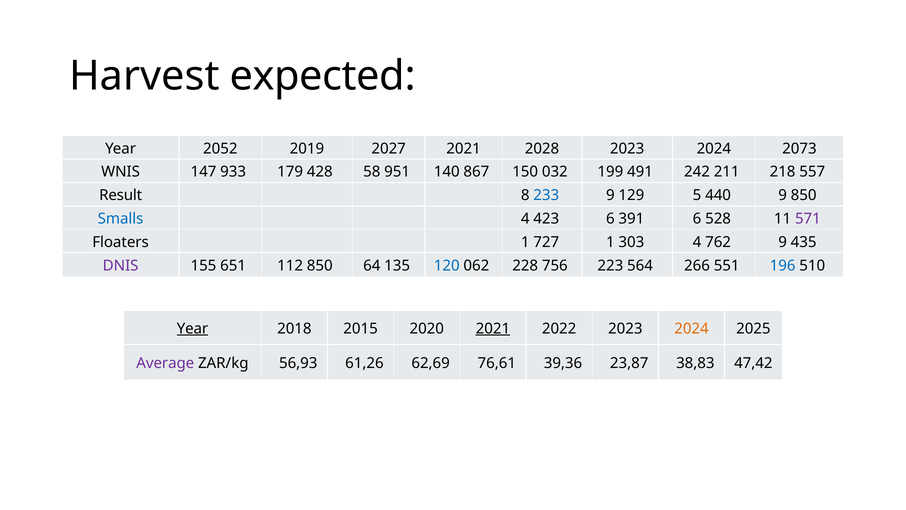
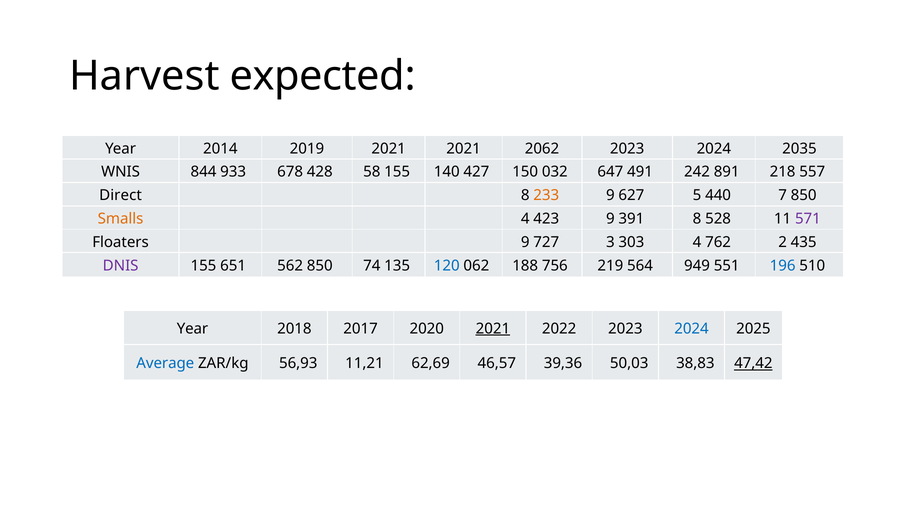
2052: 2052 -> 2014
2019 2027: 2027 -> 2021
2028: 2028 -> 2062
2073: 2073 -> 2035
147: 147 -> 844
179: 179 -> 678
58 951: 951 -> 155
867: 867 -> 427
199: 199 -> 647
211: 211 -> 891
Result: Result -> Direct
233 colour: blue -> orange
129: 129 -> 627
440 9: 9 -> 7
Smalls colour: blue -> orange
423 6: 6 -> 9
391 6: 6 -> 8
Floaters 1: 1 -> 9
727 1: 1 -> 3
762 9: 9 -> 2
112: 112 -> 562
64: 64 -> 74
228: 228 -> 188
223: 223 -> 219
266: 266 -> 949
Year at (193, 328) underline: present -> none
2015: 2015 -> 2017
2024 at (691, 328) colour: orange -> blue
Average colour: purple -> blue
61,26: 61,26 -> 11,21
76,61: 76,61 -> 46,57
23,87: 23,87 -> 50,03
47,42 underline: none -> present
